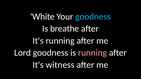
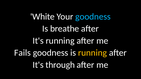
Lord: Lord -> Fails
running at (92, 53) colour: pink -> yellow
witness: witness -> through
